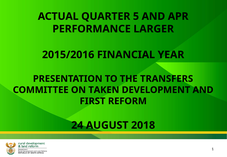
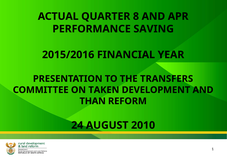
5: 5 -> 8
LARGER: LARGER -> SAVING
FIRST: FIRST -> THAN
2018: 2018 -> 2010
